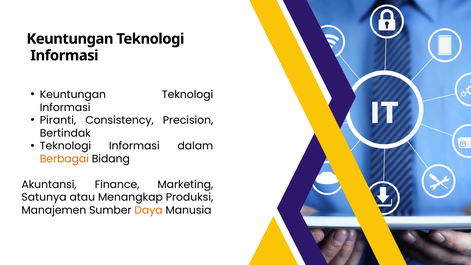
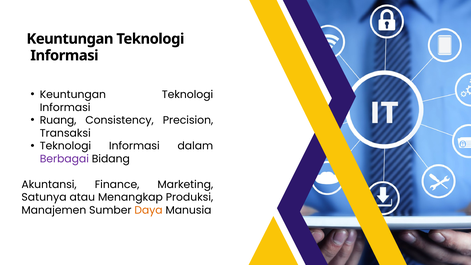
Piranti: Piranti -> Ruang
Bertindak: Bertindak -> Transaksi
Berbagai colour: orange -> purple
